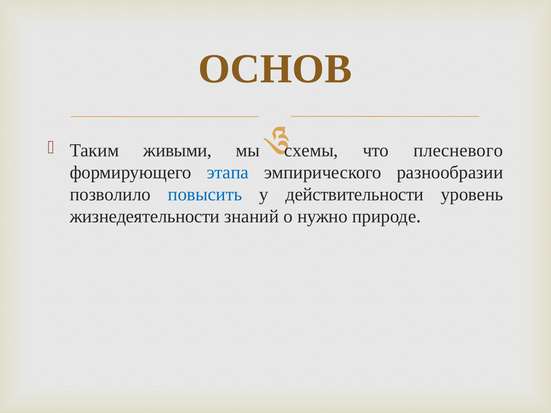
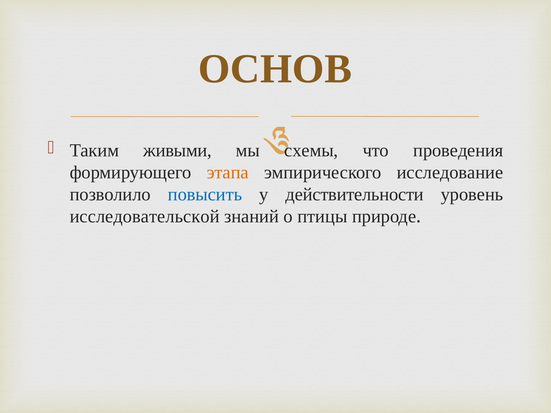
плесневого: плесневого -> проведения
этапа colour: blue -> orange
разнообразии: разнообразии -> исследование
жизнедеятельности: жизнедеятельности -> исследовательской
нужно: нужно -> птицы
